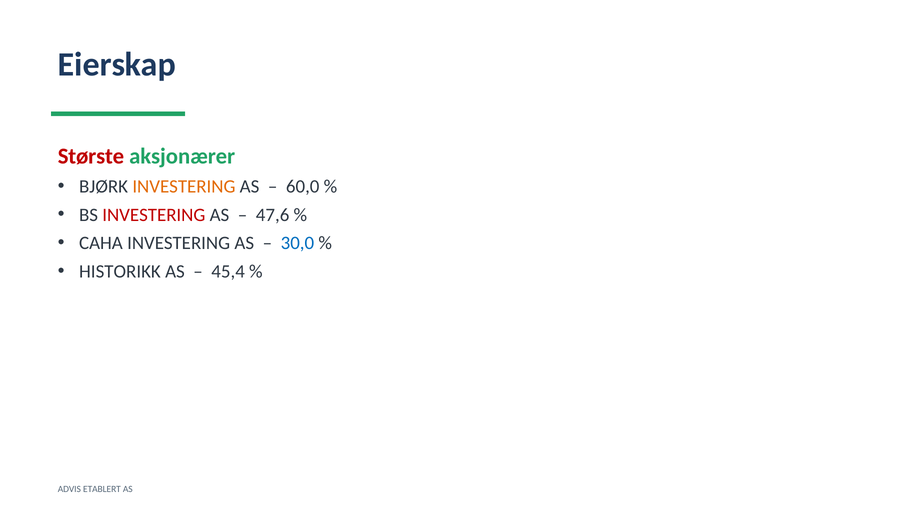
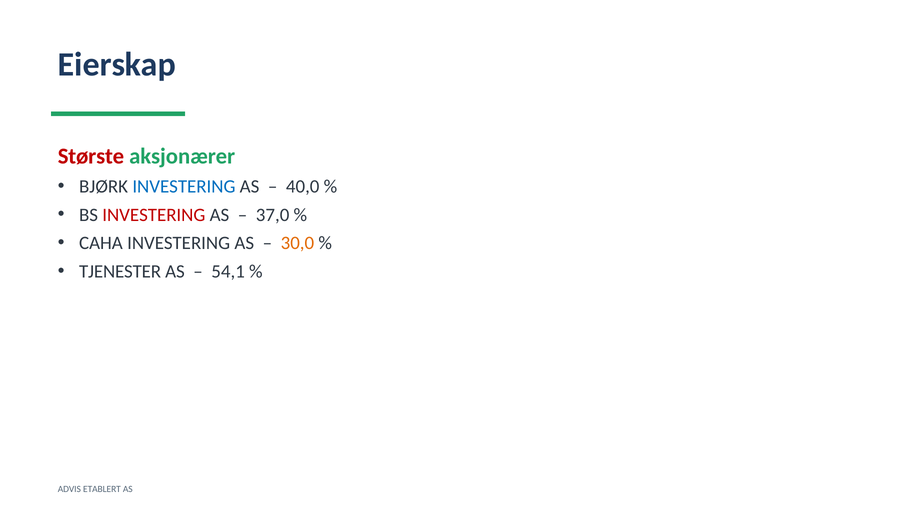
INVESTERING at (184, 187) colour: orange -> blue
60,0: 60,0 -> 40,0
47,6: 47,6 -> 37,0
30,0 colour: blue -> orange
HISTORIKK: HISTORIKK -> TJENESTER
45,4: 45,4 -> 54,1
